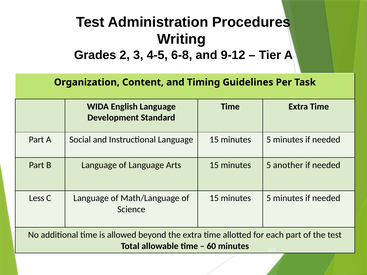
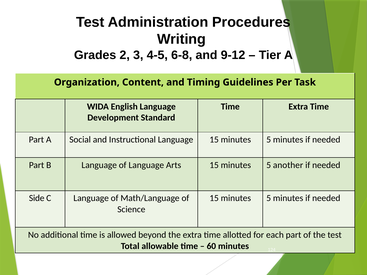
Less: Less -> Side
